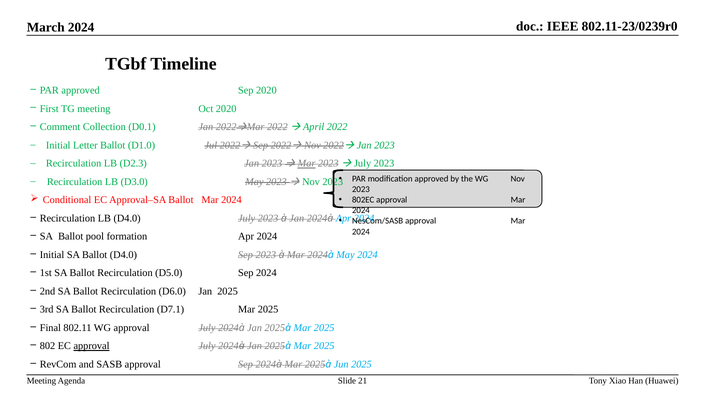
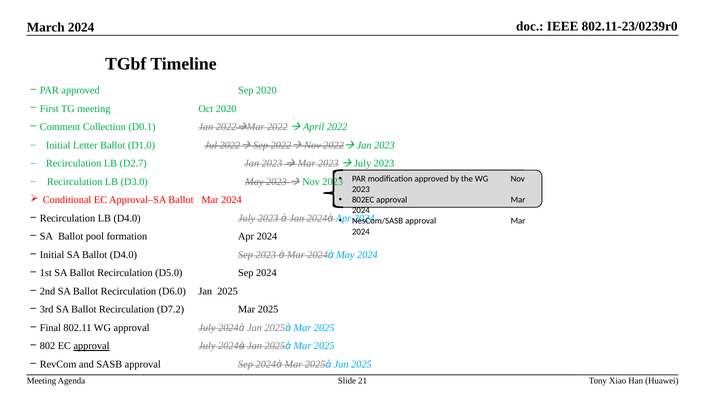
D2.3: D2.3 -> D2.7
Mar at (307, 163) underline: present -> none
D7.1: D7.1 -> D7.2
